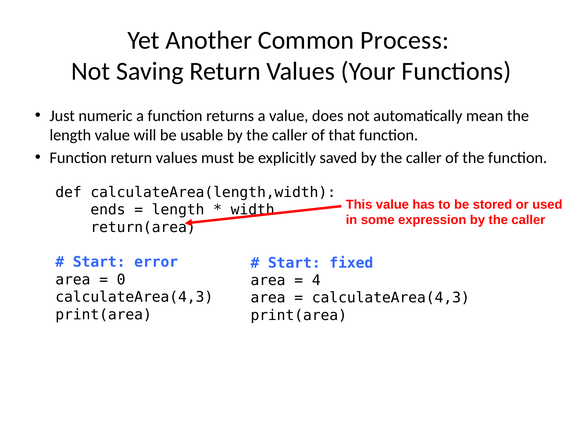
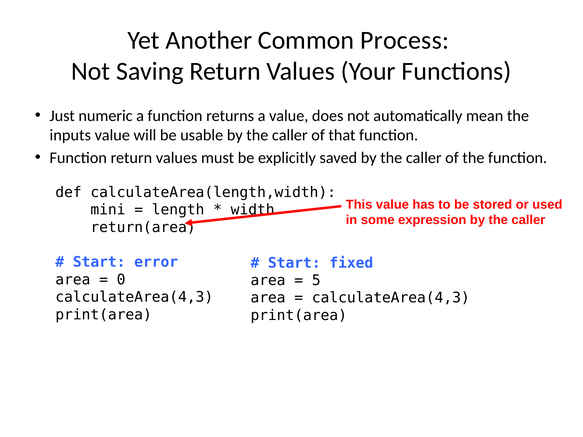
length at (70, 135): length -> inputs
ends: ends -> mini
4: 4 -> 5
